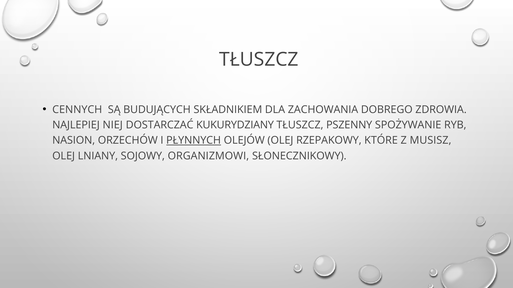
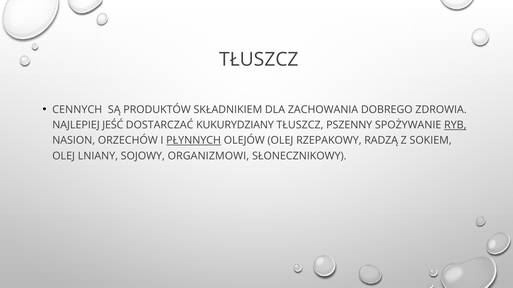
BUDUJĄCYCH: BUDUJĄCYCH -> PRODUKTÓW
NIEJ: NIEJ -> JEŚĆ
RYB underline: none -> present
KTÓRE: KTÓRE -> RADZĄ
MUSISZ: MUSISZ -> SOKIEM
